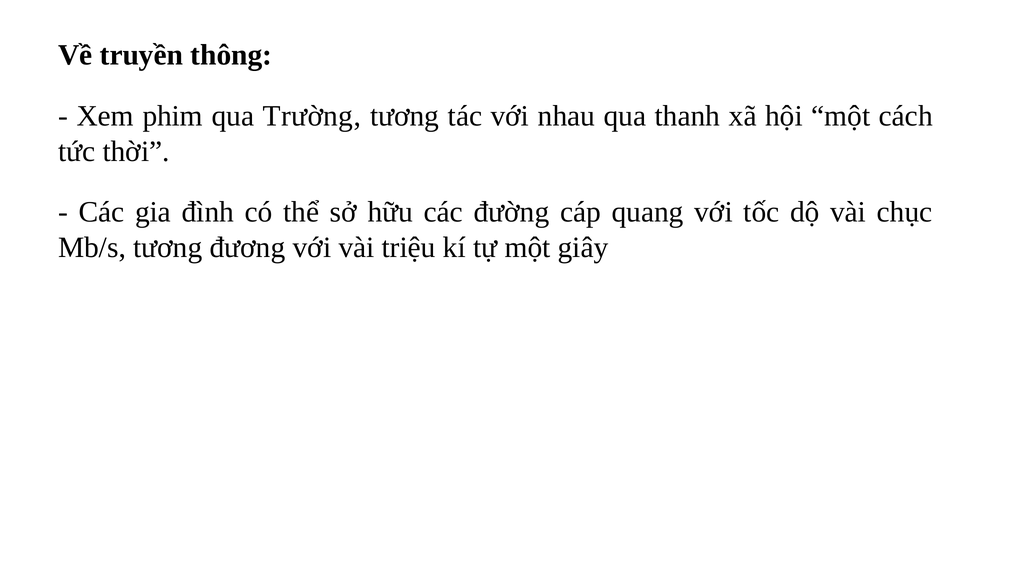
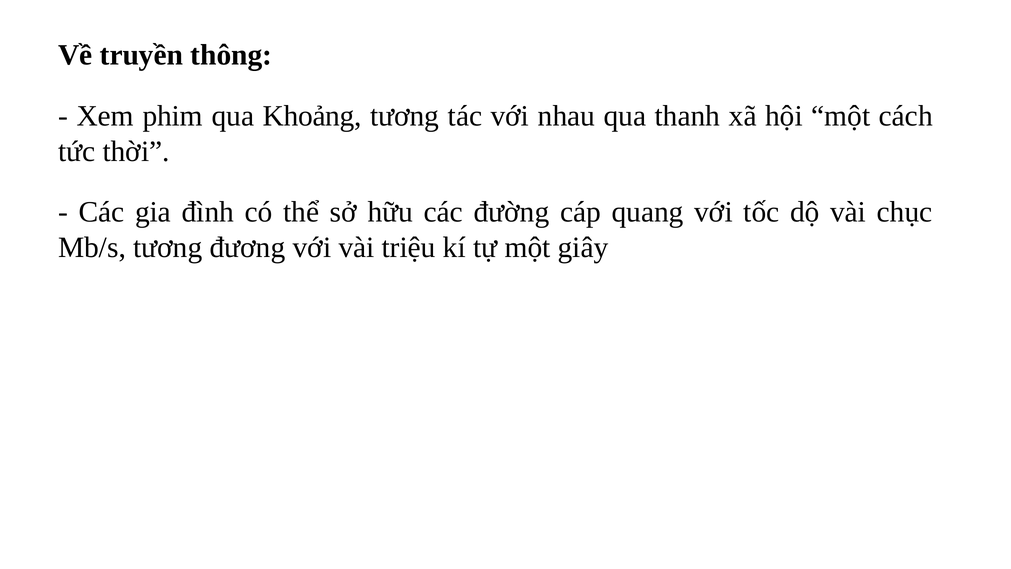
Trường: Trường -> Khoảng
